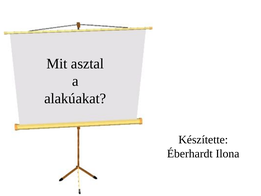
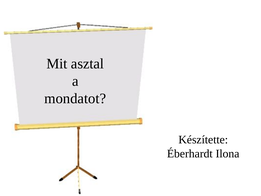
alakúakat: alakúakat -> mondatot
